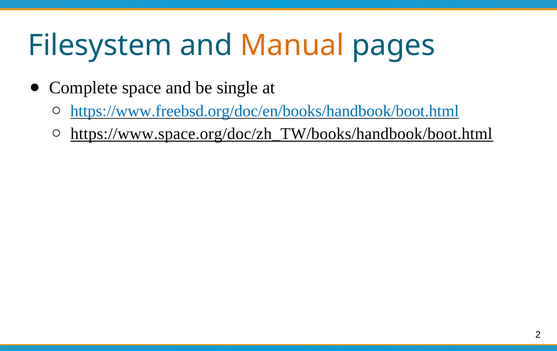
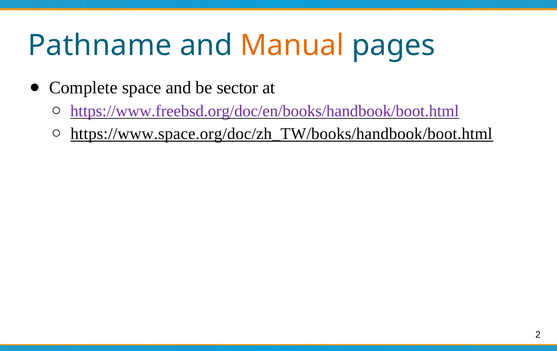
Filesystem: Filesystem -> Pathname
single: single -> sector
https://www.freebsd.org/doc/en/books/handbook/boot.html colour: blue -> purple
